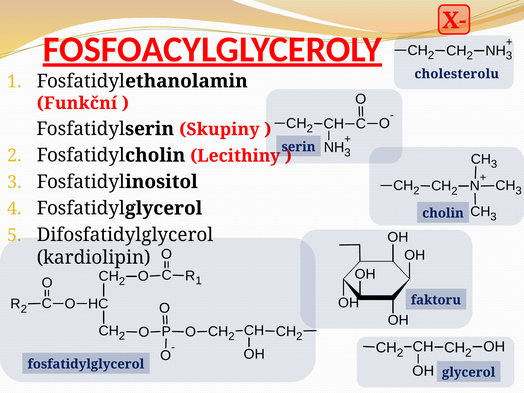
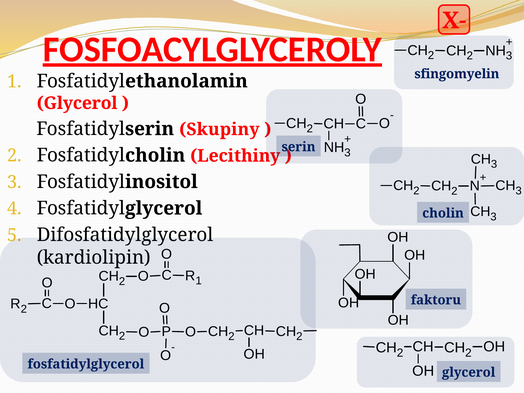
cholesterolu: cholesterolu -> sfingomyelin
Funkční at (77, 103): Funkční -> Glycerol
